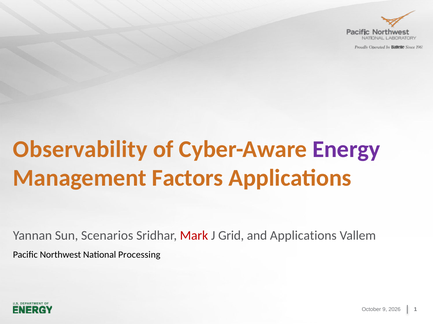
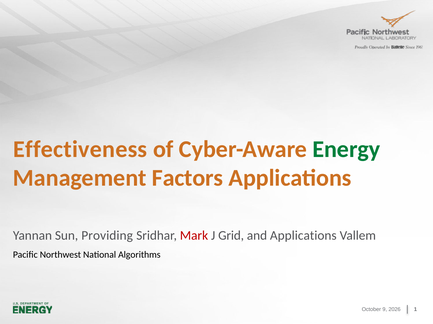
Observability: Observability -> Effectiveness
Energy colour: purple -> green
Scenarios: Scenarios -> Providing
Processing: Processing -> Algorithms
